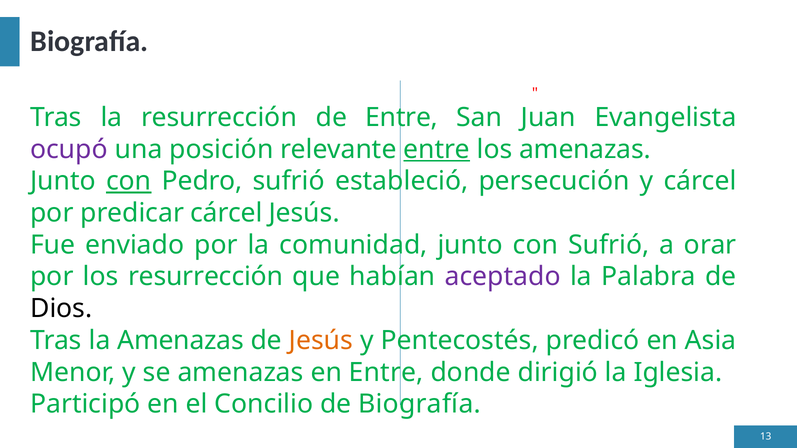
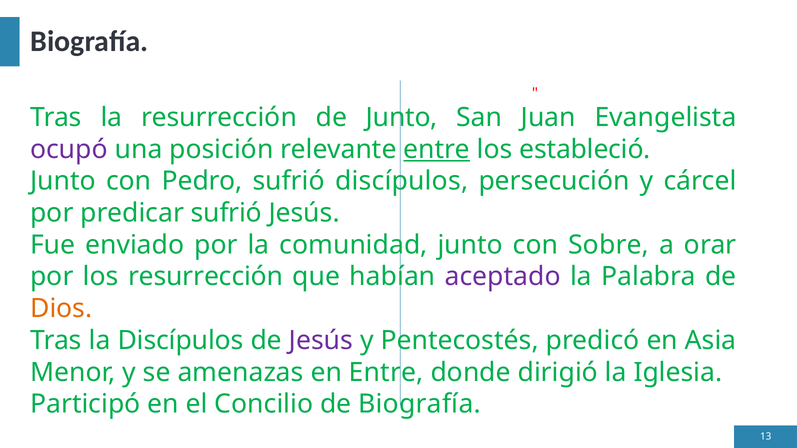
de Entre: Entre -> Junto
los amenazas: amenazas -> estableció
con at (129, 181) underline: present -> none
sufrió estableció: estableció -> discípulos
predicar cárcel: cárcel -> sufrió
con Sufrió: Sufrió -> Sobre
Dios colour: black -> orange
la Amenazas: Amenazas -> Discípulos
Jesús at (321, 341) colour: orange -> purple
